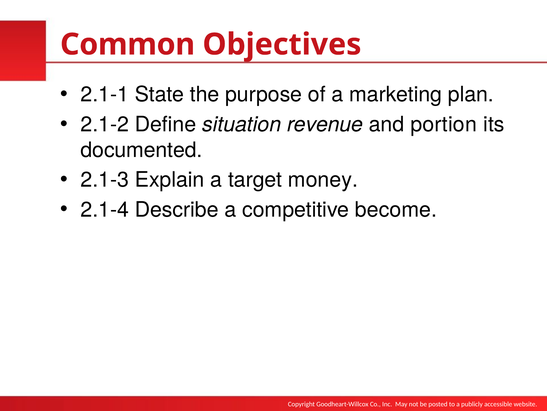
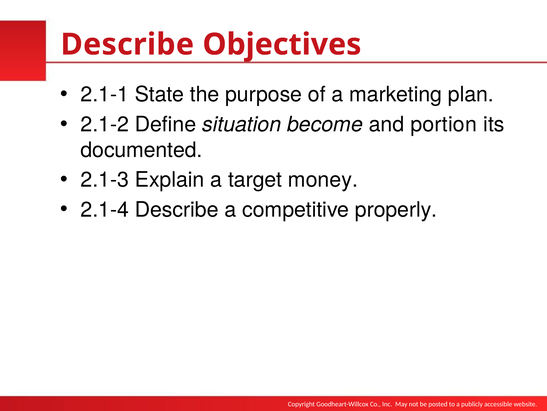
Common at (128, 44): Common -> Describe
revenue: revenue -> become
become: become -> properly
